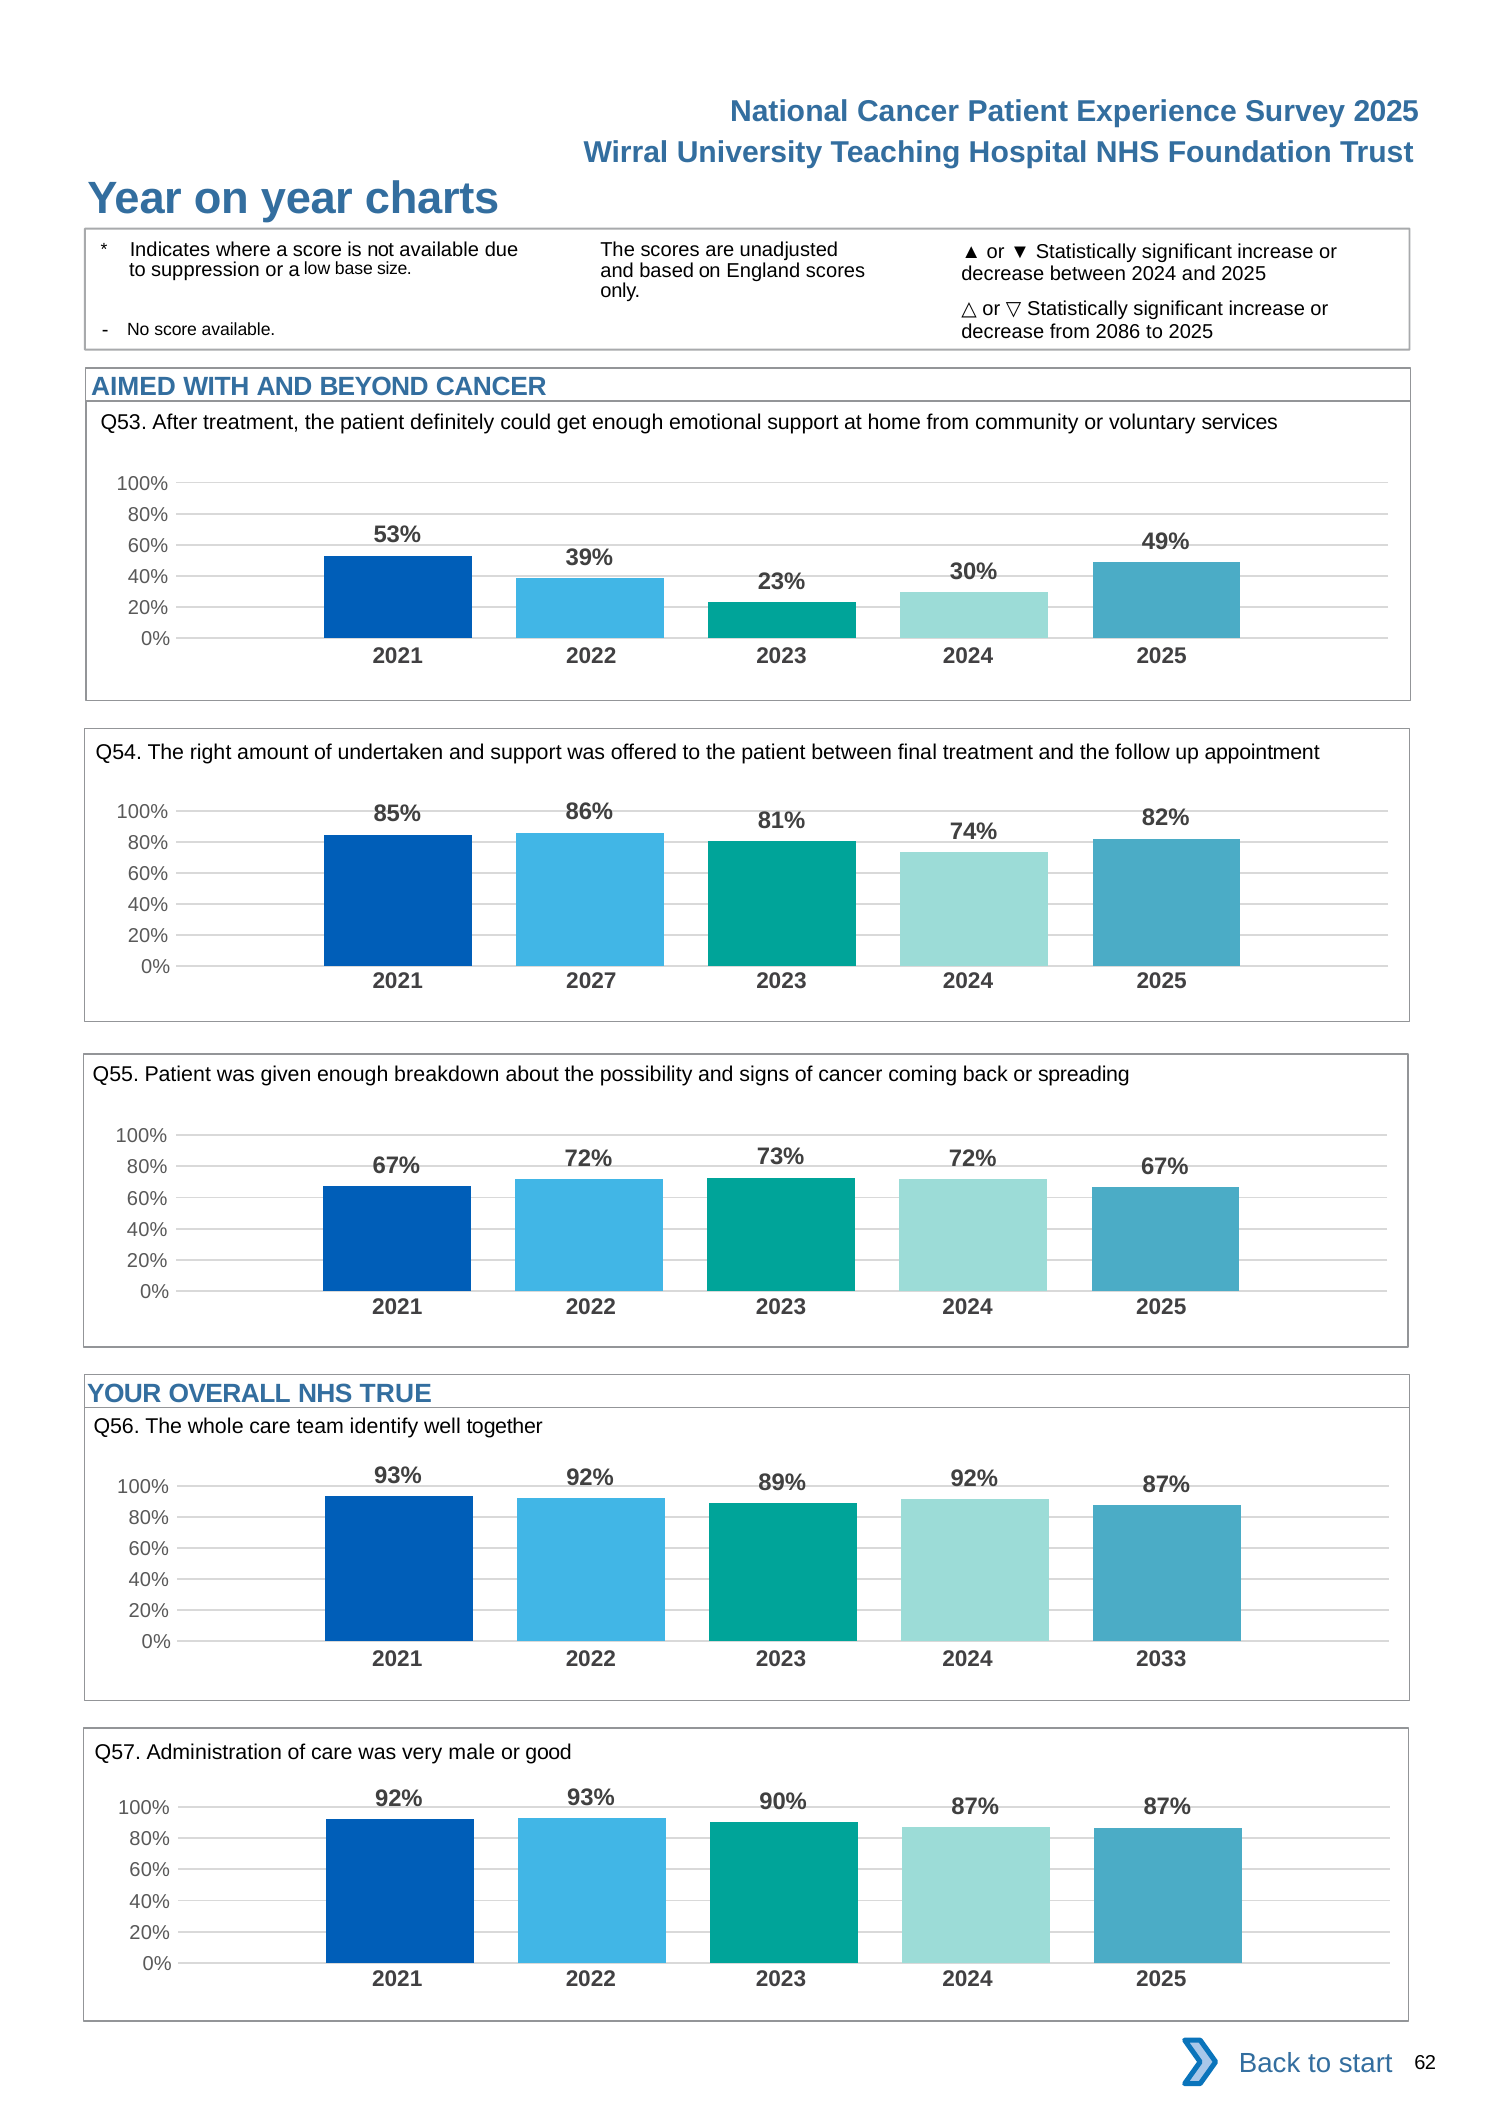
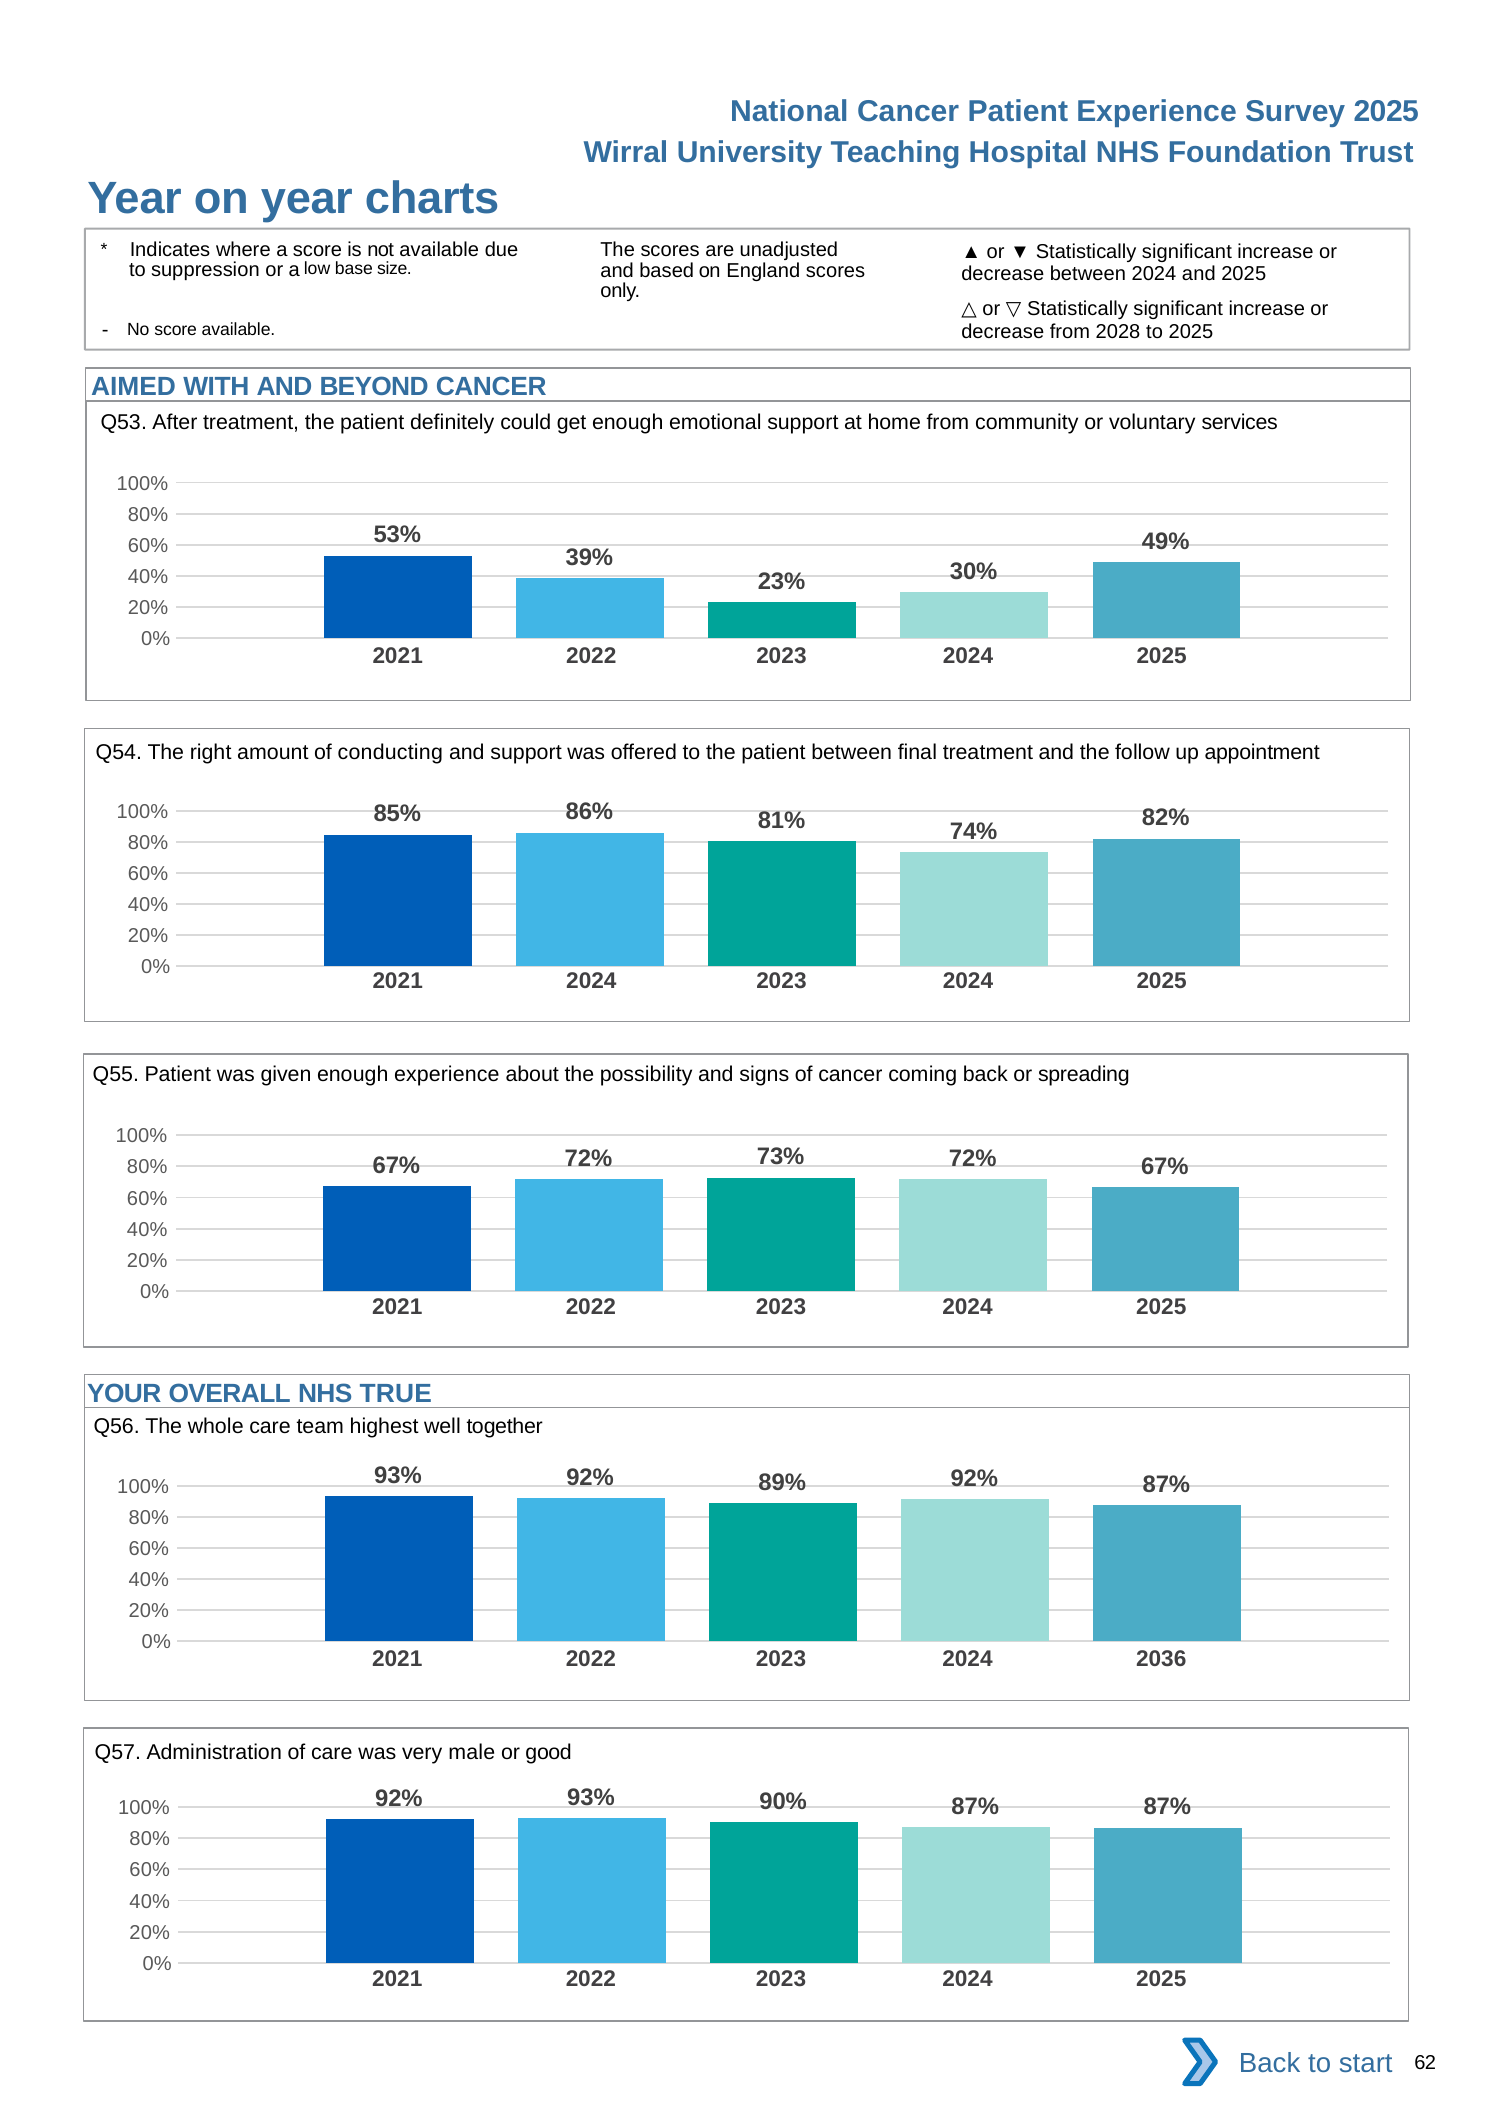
2086: 2086 -> 2028
undertaken: undertaken -> conducting
2021 2027: 2027 -> 2024
enough breakdown: breakdown -> experience
identify: identify -> highest
2033: 2033 -> 2036
